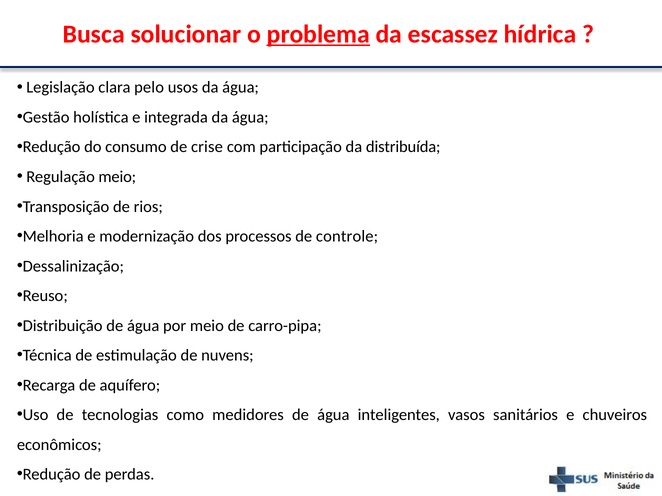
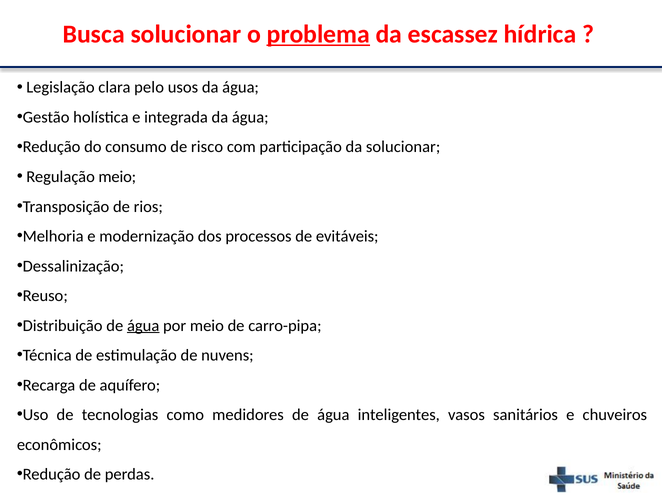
crise: crise -> risco
da distribuída: distribuída -> solucionar
controle: controle -> evitáveis
água at (143, 326) underline: none -> present
